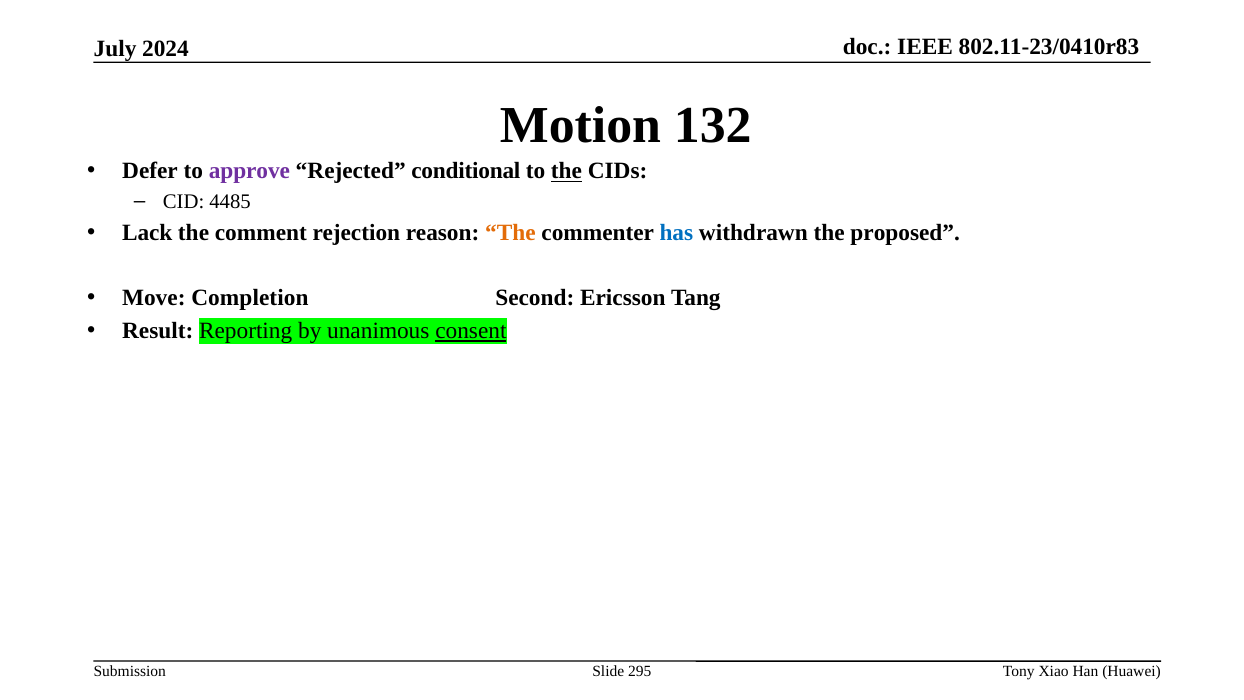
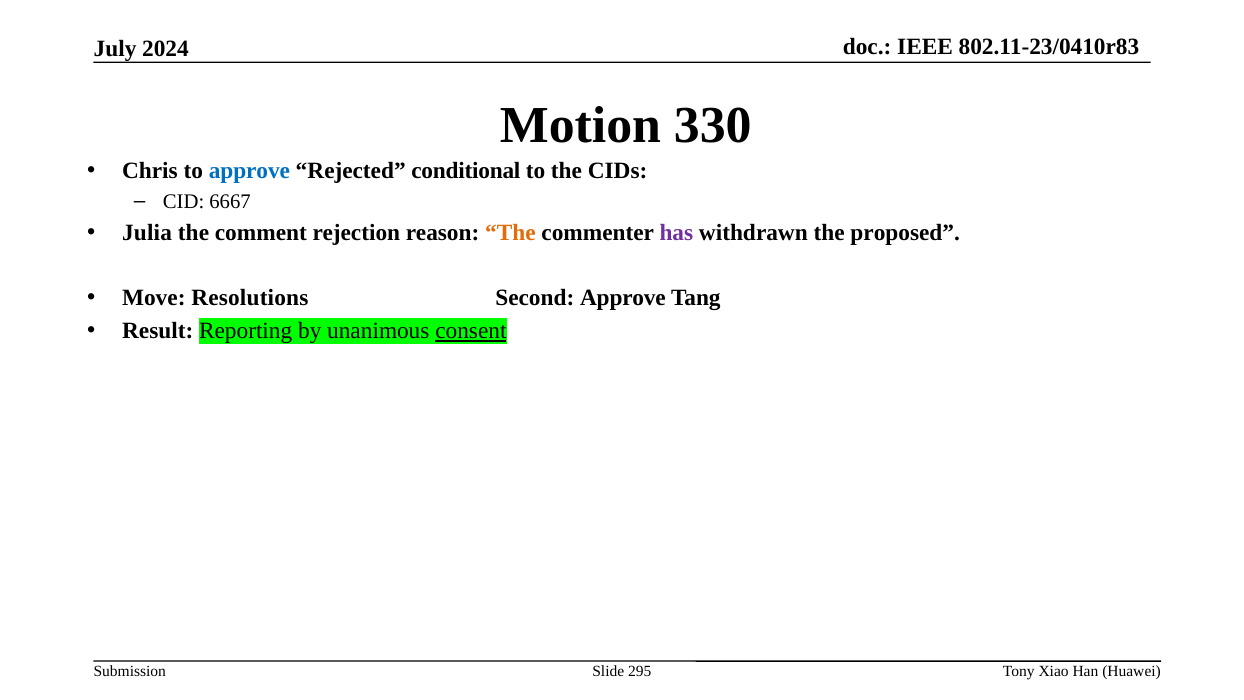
132: 132 -> 330
Defer: Defer -> Chris
approve at (249, 171) colour: purple -> blue
the at (566, 171) underline: present -> none
4485: 4485 -> 6667
Lack: Lack -> Julia
has colour: blue -> purple
Completion: Completion -> Resolutions
Second Ericsson: Ericsson -> Approve
